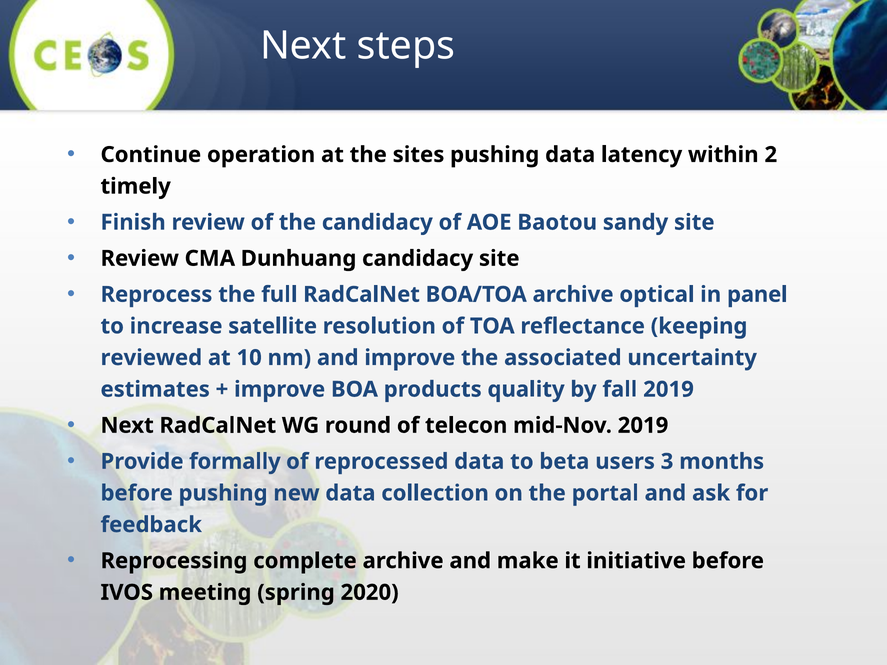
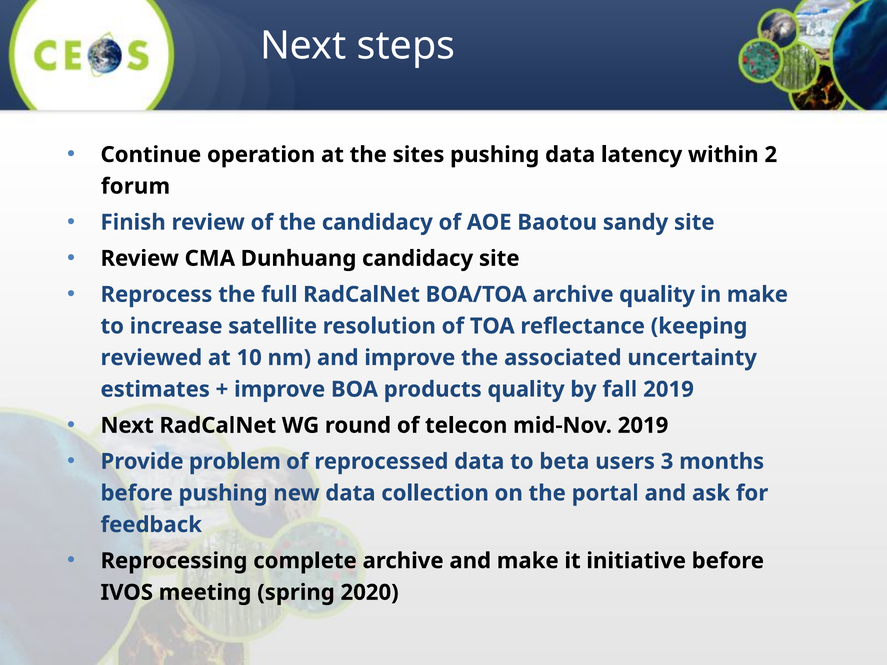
timely: timely -> forum
archive optical: optical -> quality
in panel: panel -> make
formally: formally -> problem
